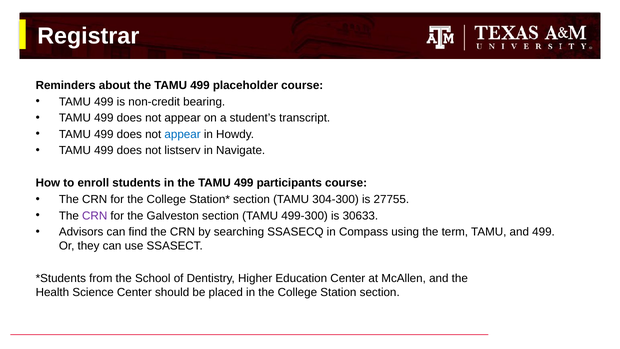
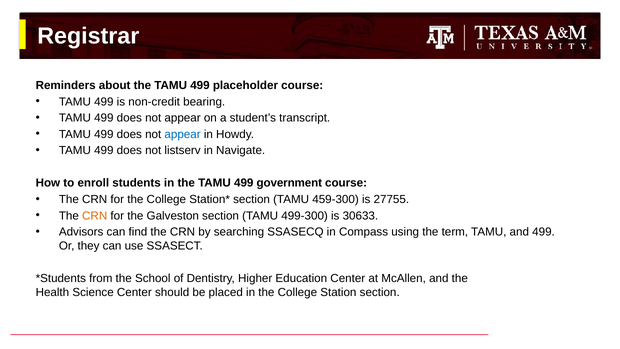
participants: participants -> government
304-300: 304-300 -> 459-300
CRN at (95, 216) colour: purple -> orange
